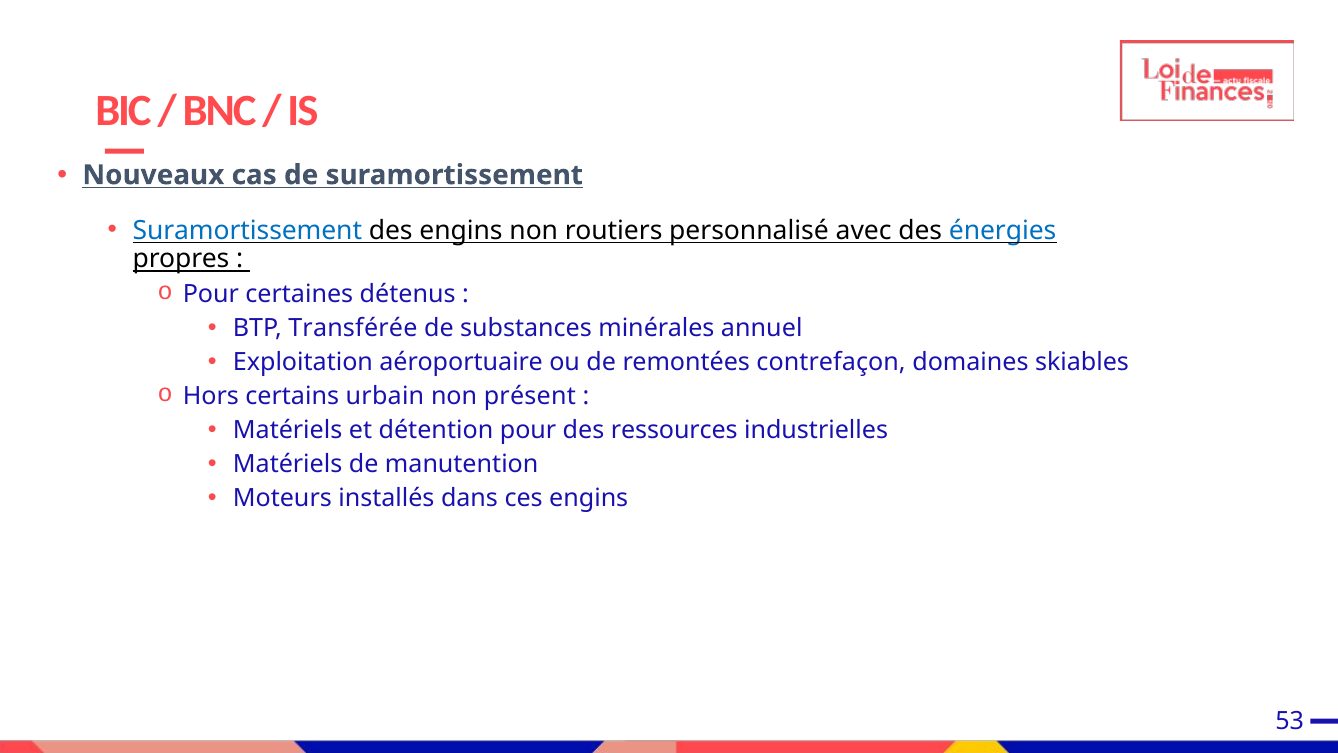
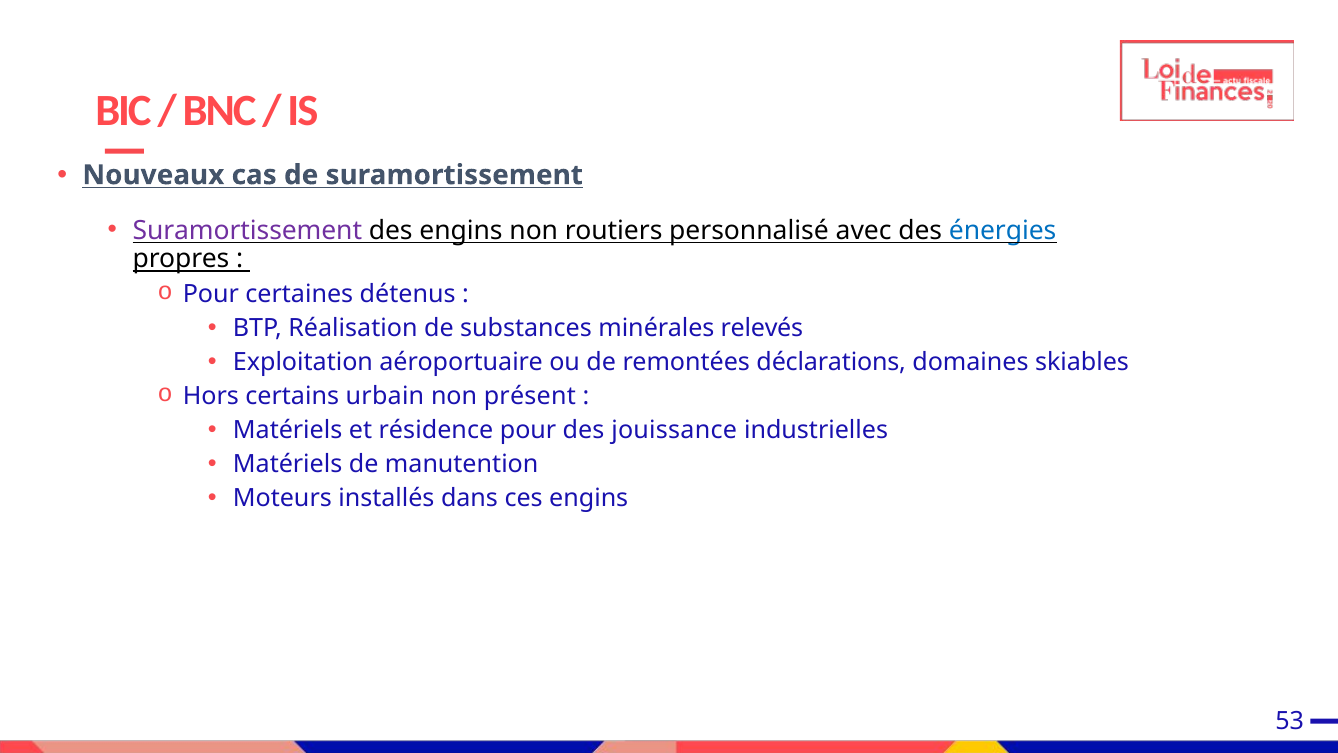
Suramortissement at (247, 230) colour: blue -> purple
Transférée: Transférée -> Réalisation
annuel: annuel -> relevés
contrefaçon: contrefaçon -> déclarations
détention: détention -> résidence
ressources: ressources -> jouissance
